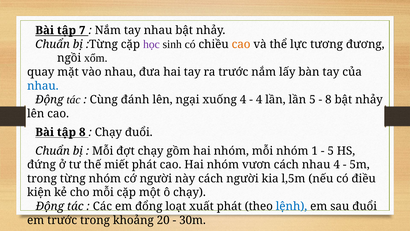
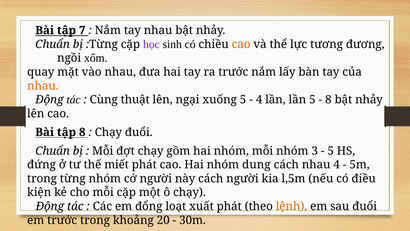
nhau at (43, 86) colour: blue -> orange
đánh: đánh -> thuật
xuống 4: 4 -> 5
1: 1 -> 3
vươn: vươn -> dung
lệnh colour: blue -> orange
